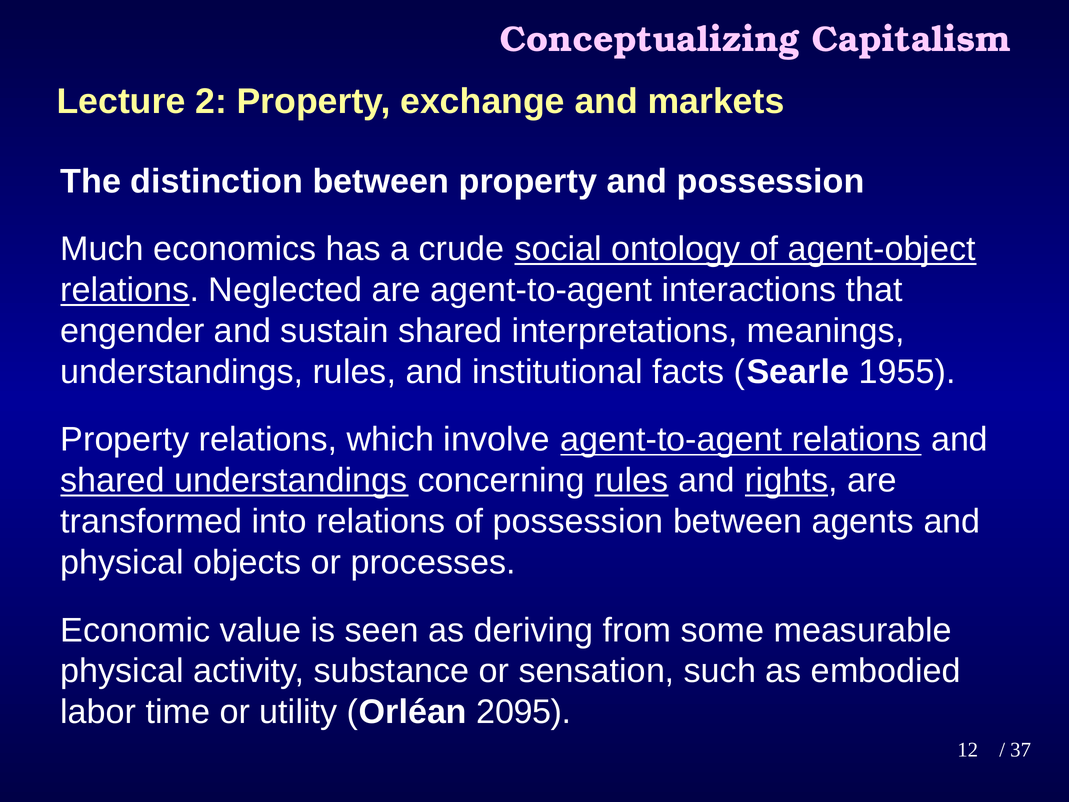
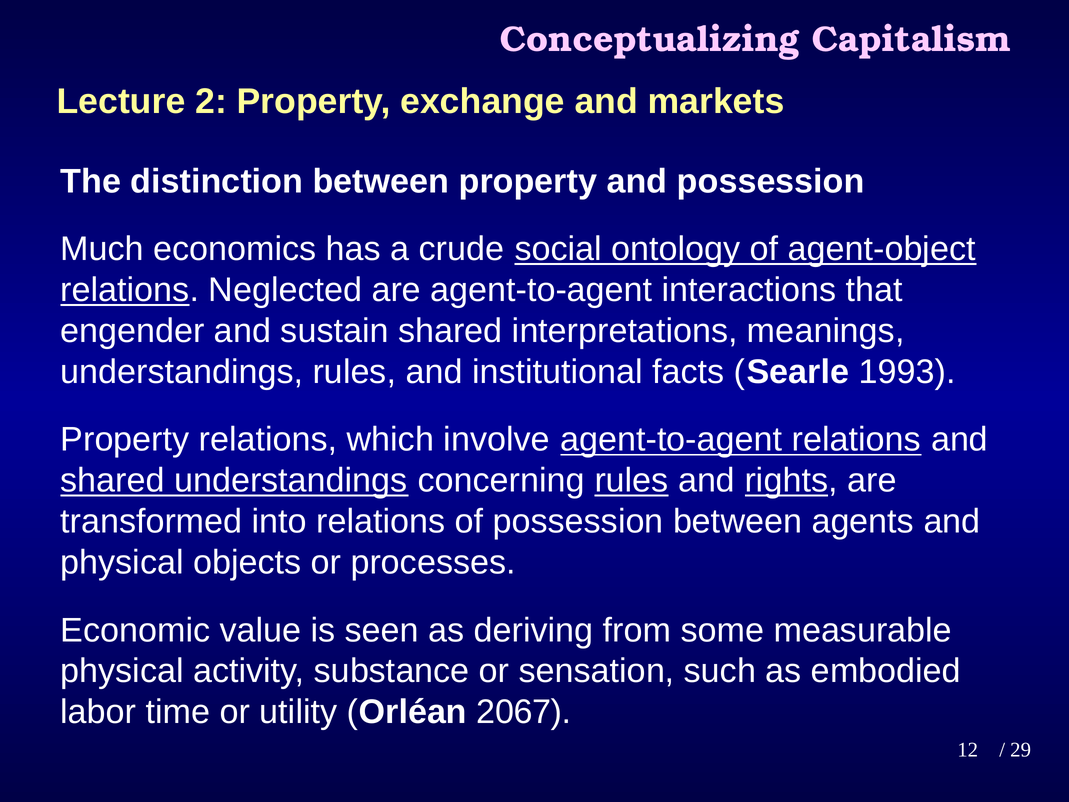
1955: 1955 -> 1993
2095: 2095 -> 2067
37: 37 -> 29
